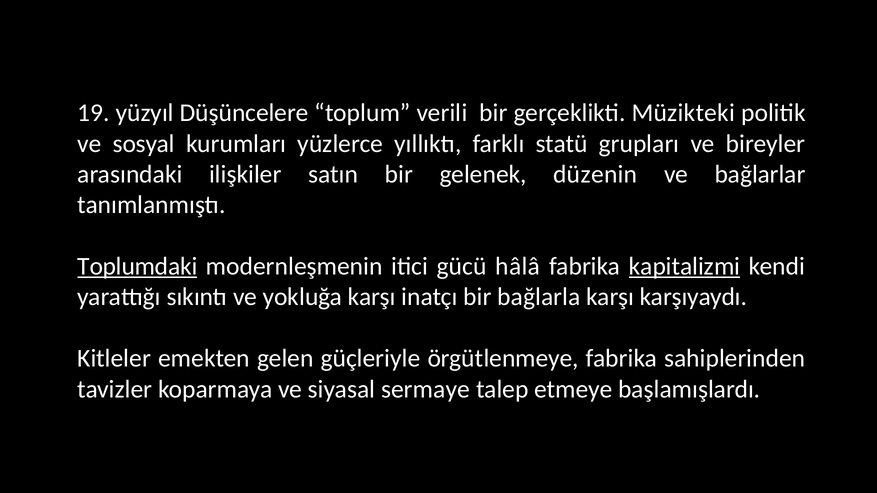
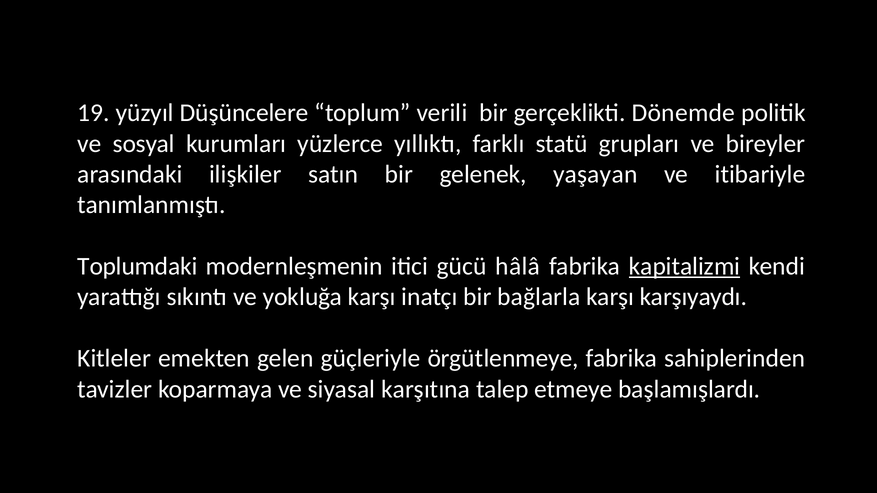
Müzikteki: Müzikteki -> Dönemde
düzenin: düzenin -> yaşayan
bağlarlar: bağlarlar -> itibariyle
Toplumdaki underline: present -> none
sermaye: sermaye -> karşıtına
